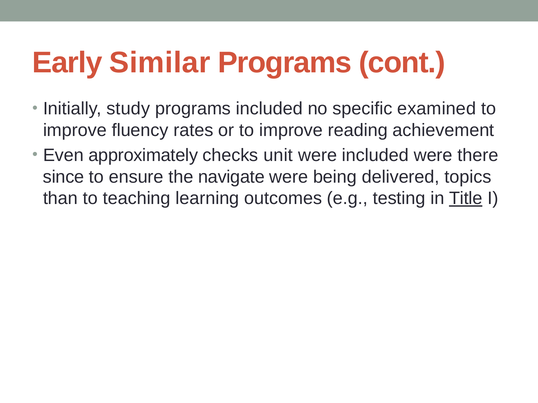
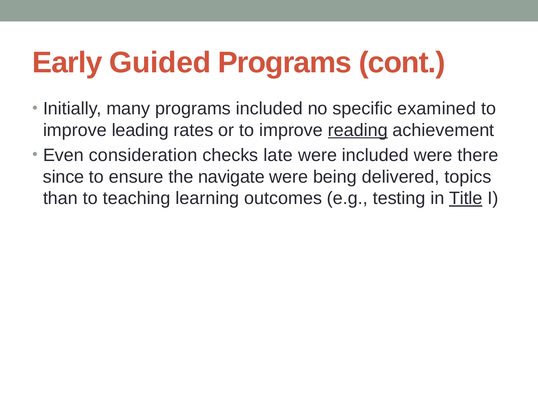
Similar: Similar -> Guided
study: study -> many
fluency: fluency -> leading
reading underline: none -> present
approximately: approximately -> consideration
unit: unit -> late
